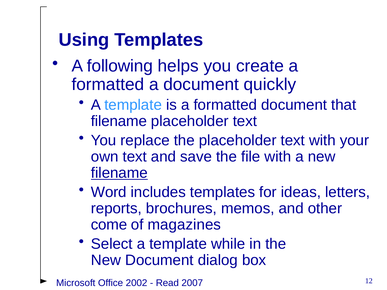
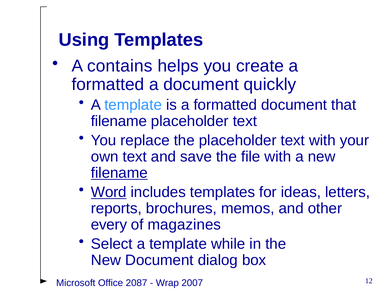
following: following -> contains
Word underline: none -> present
come: come -> every
2002: 2002 -> 2087
Read: Read -> Wrap
